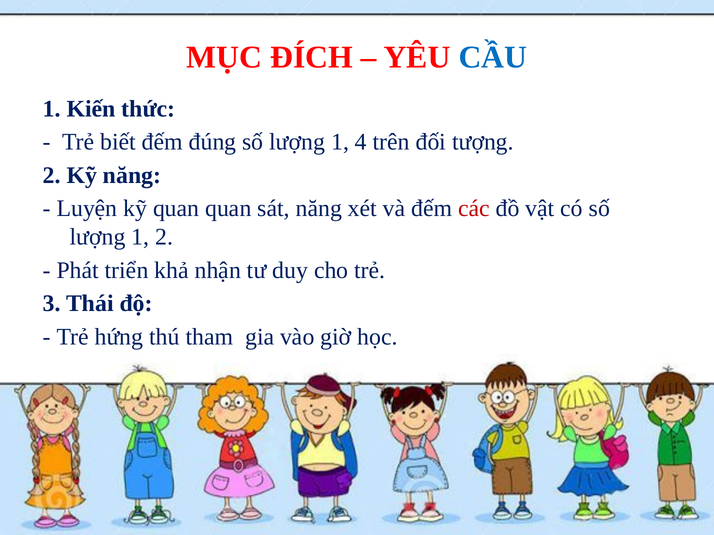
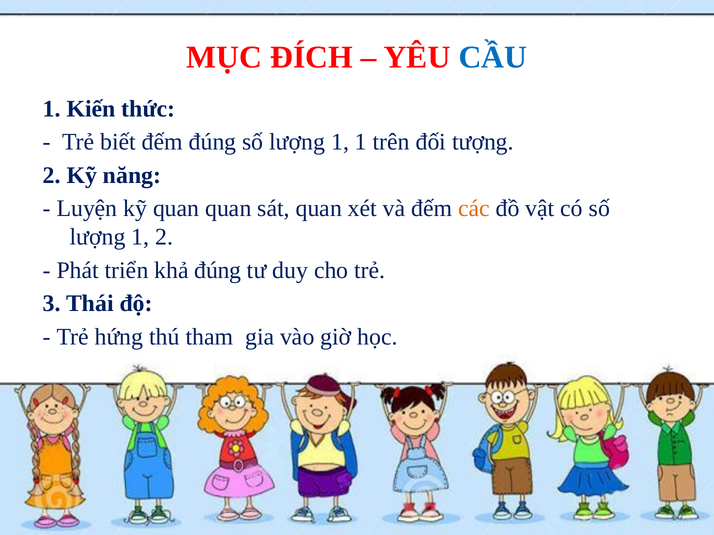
1 4: 4 -> 1
sát năng: năng -> quan
các colour: red -> orange
khả nhận: nhận -> đúng
